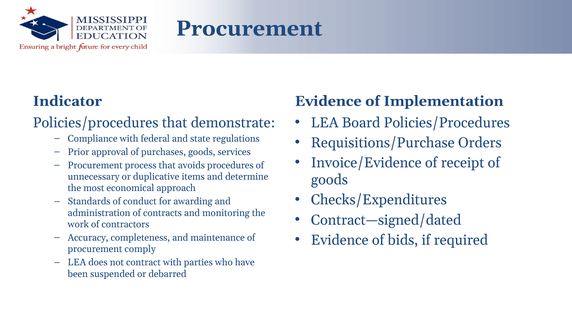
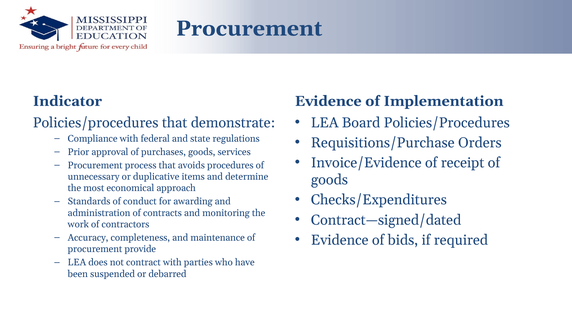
comply: comply -> provide
